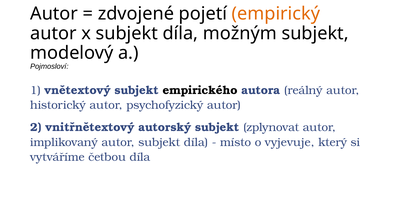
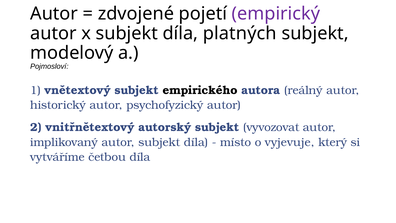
empirický colour: orange -> purple
možným: možným -> platných
zplynovat: zplynovat -> vyvozovat
